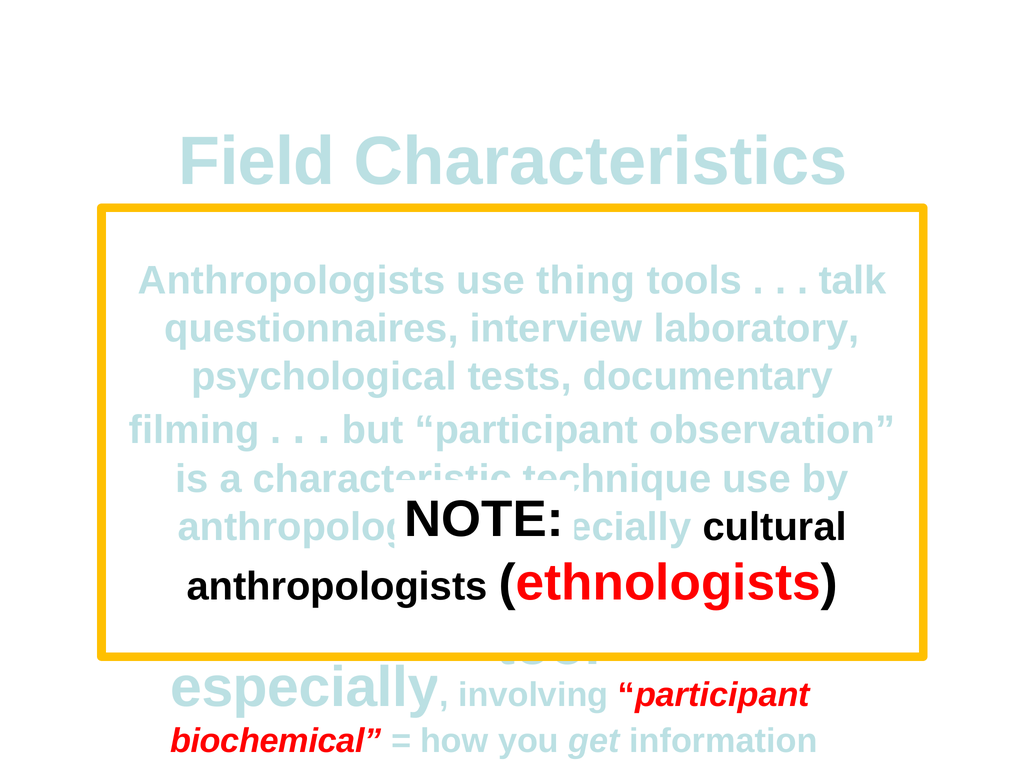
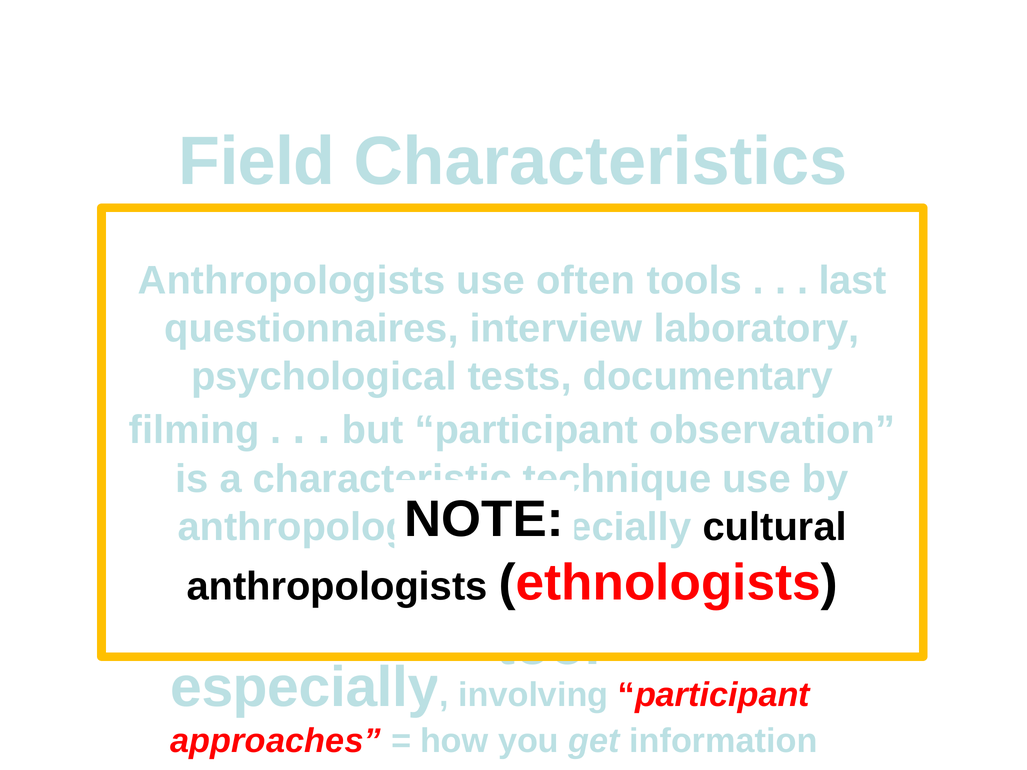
thing: thing -> often
talk: talk -> last
biochemical: biochemical -> approaches
